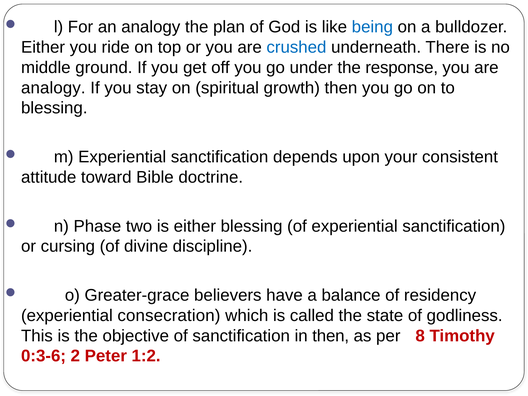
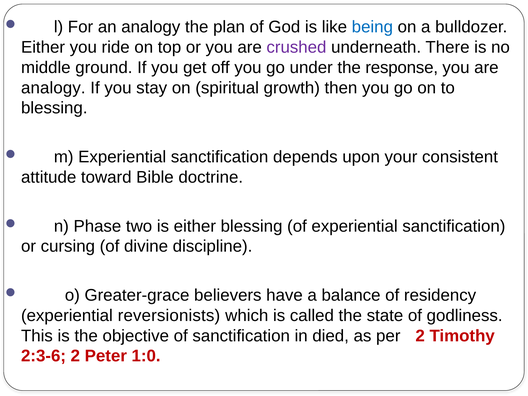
crushed colour: blue -> purple
consecration: consecration -> reversionists
in then: then -> died
per 8: 8 -> 2
0:3-6: 0:3-6 -> 2:3-6
1:2: 1:2 -> 1:0
